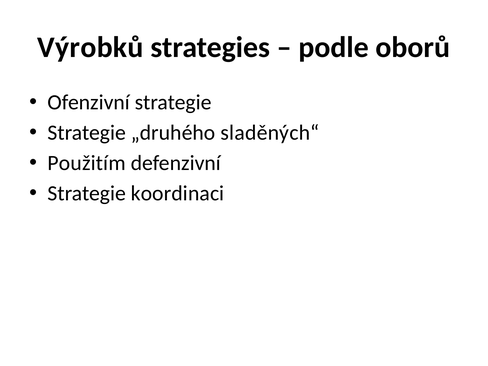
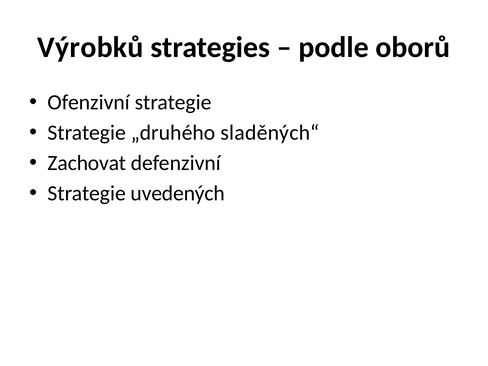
Použitím: Použitím -> Zachovat
koordinaci: koordinaci -> uvedených
